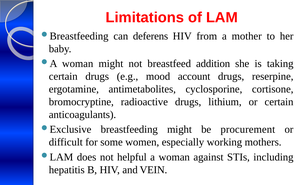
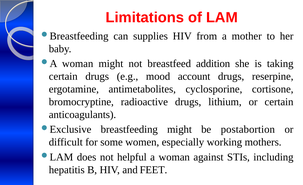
deferens: deferens -> supplies
procurement: procurement -> postabortion
VEIN: VEIN -> FEET
